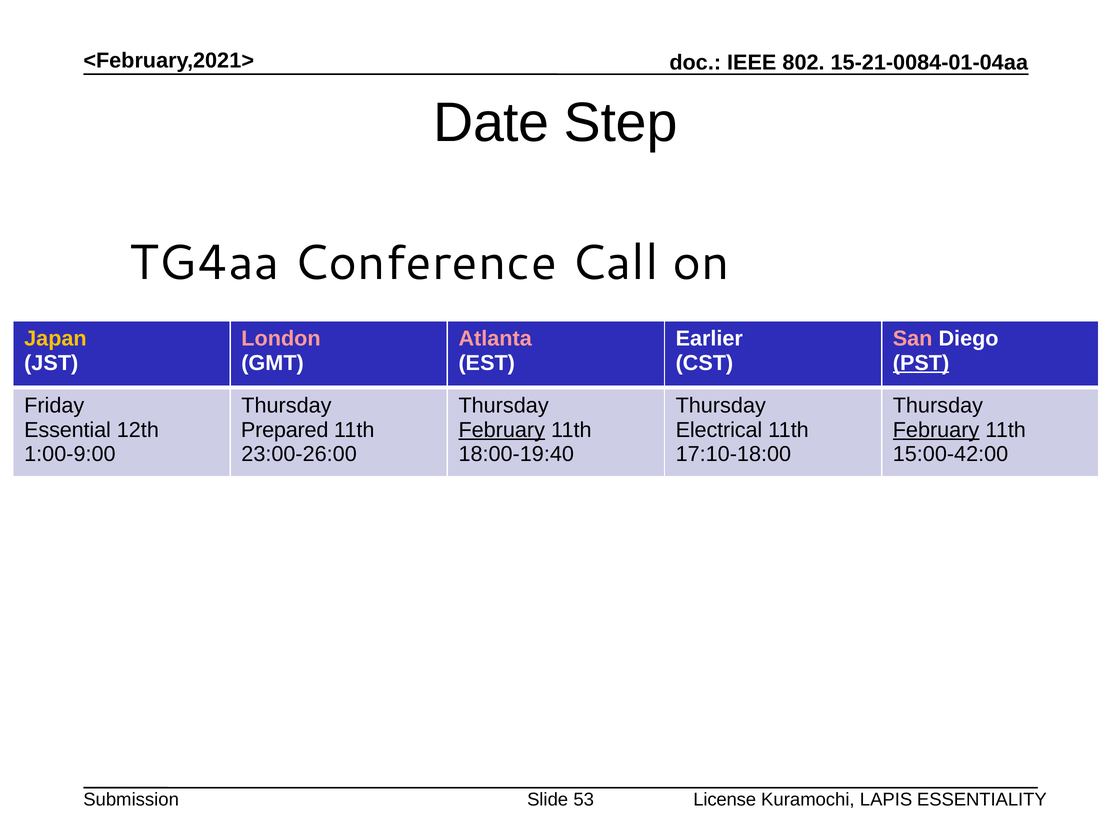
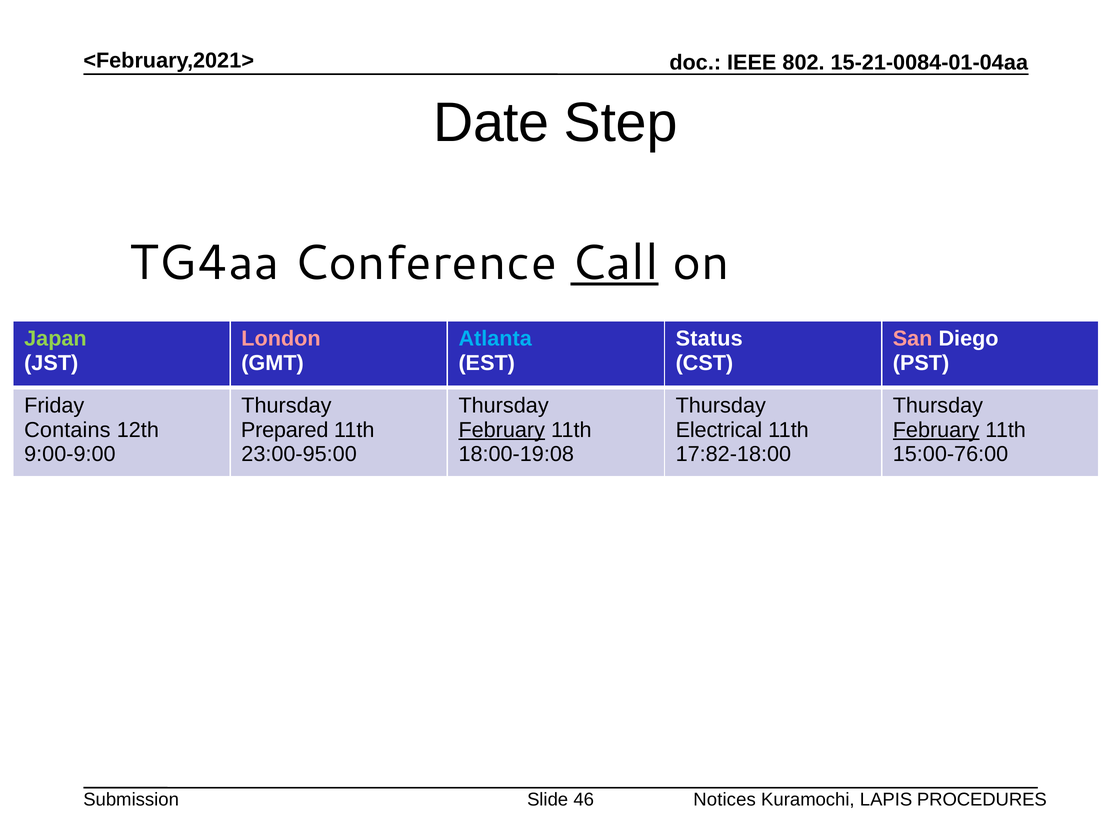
Call underline: none -> present
Japan colour: yellow -> light green
Atlanta colour: pink -> light blue
Earlier: Earlier -> Status
PST underline: present -> none
Essential: Essential -> Contains
1:00-9:00: 1:00-9:00 -> 9:00-9:00
23:00-26:00: 23:00-26:00 -> 23:00-95:00
18:00-19:40: 18:00-19:40 -> 18:00-19:08
17:10-18:00: 17:10-18:00 -> 17:82-18:00
15:00-42:00: 15:00-42:00 -> 15:00-76:00
53: 53 -> 46
License: License -> Notices
ESSENTIALITY: ESSENTIALITY -> PROCEDURES
